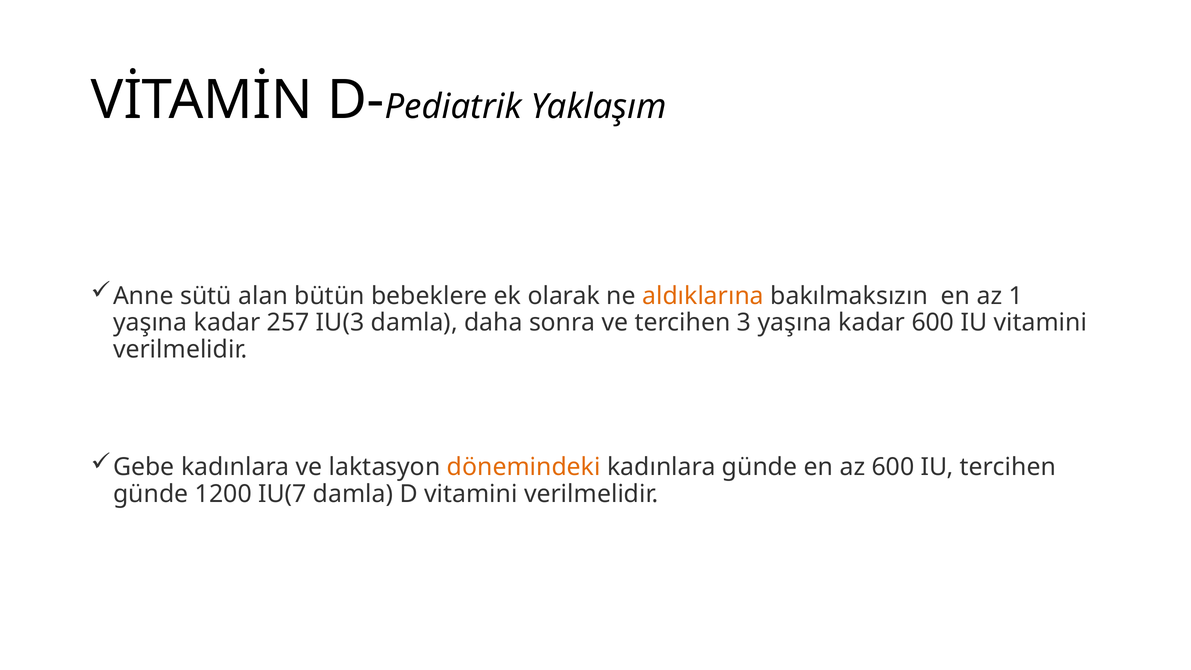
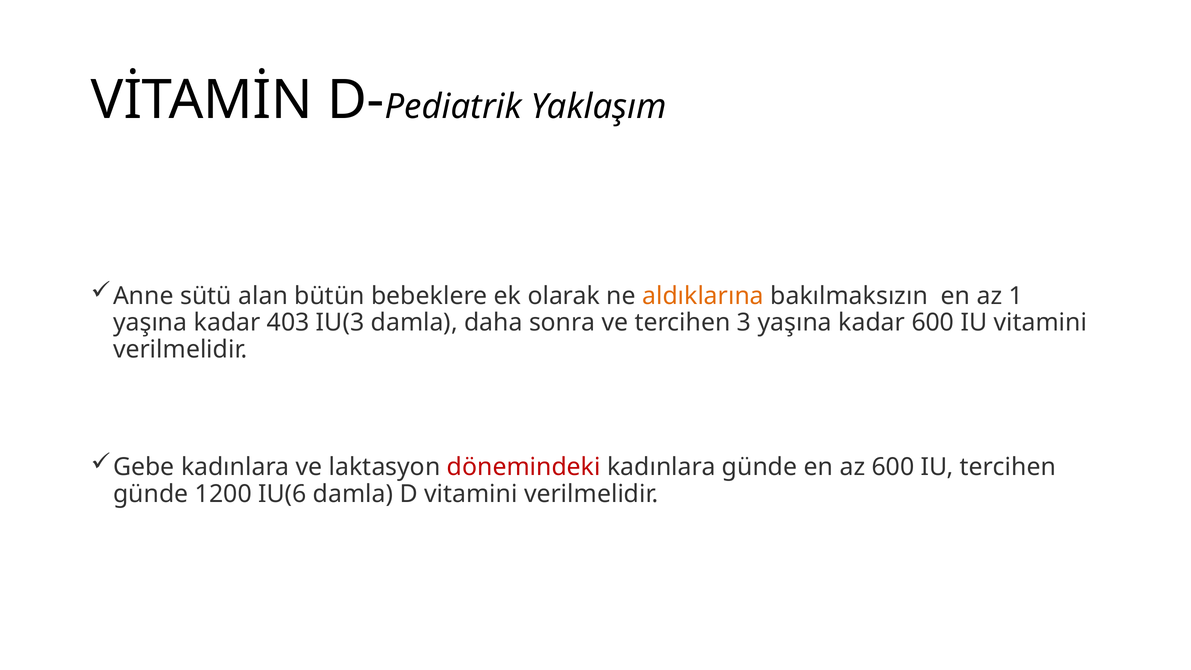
257: 257 -> 403
dönemindeki colour: orange -> red
IU(7: IU(7 -> IU(6
